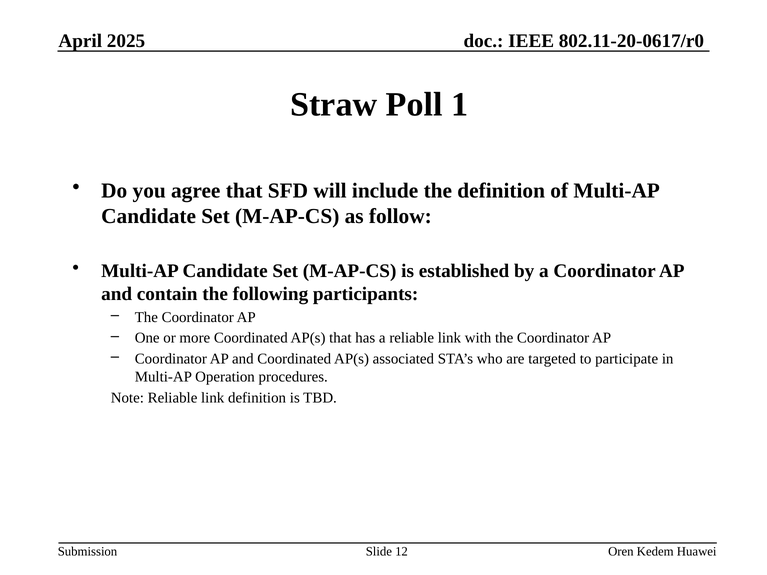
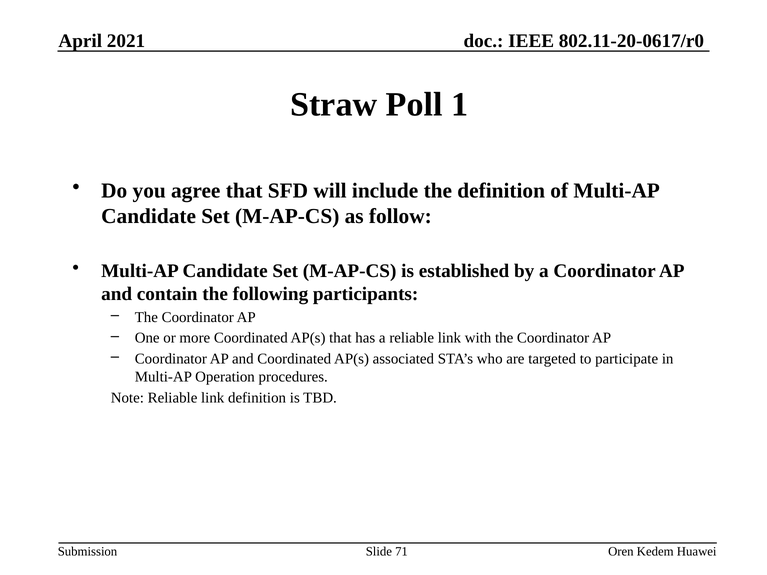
2025: 2025 -> 2021
12: 12 -> 71
